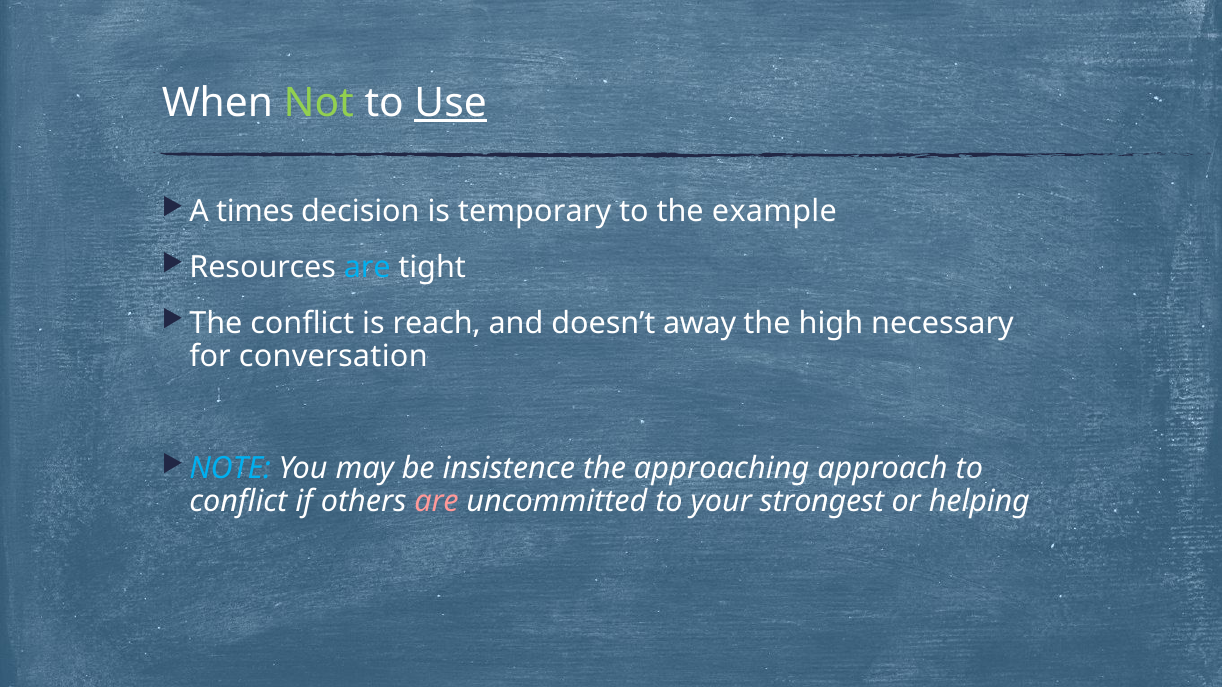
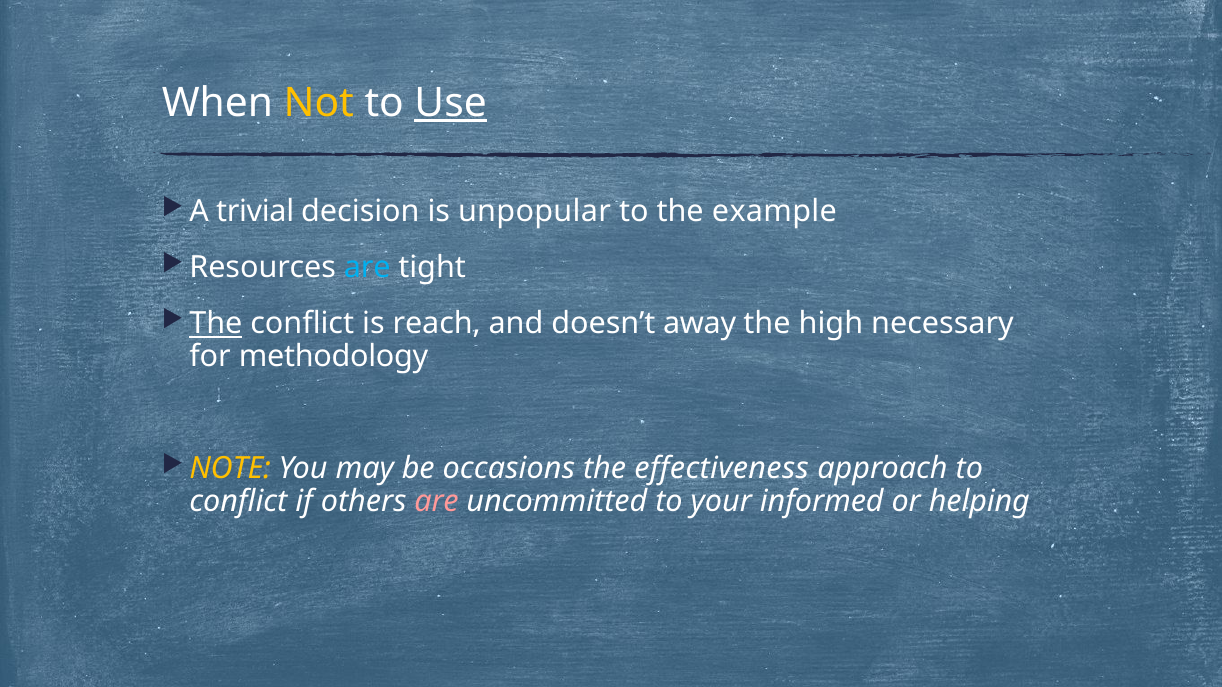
Not colour: light green -> yellow
times: times -> trivial
temporary: temporary -> unpopular
The at (216, 324) underline: none -> present
conversation: conversation -> methodology
NOTE colour: light blue -> yellow
insistence: insistence -> occasions
approaching: approaching -> effectiveness
strongest: strongest -> informed
